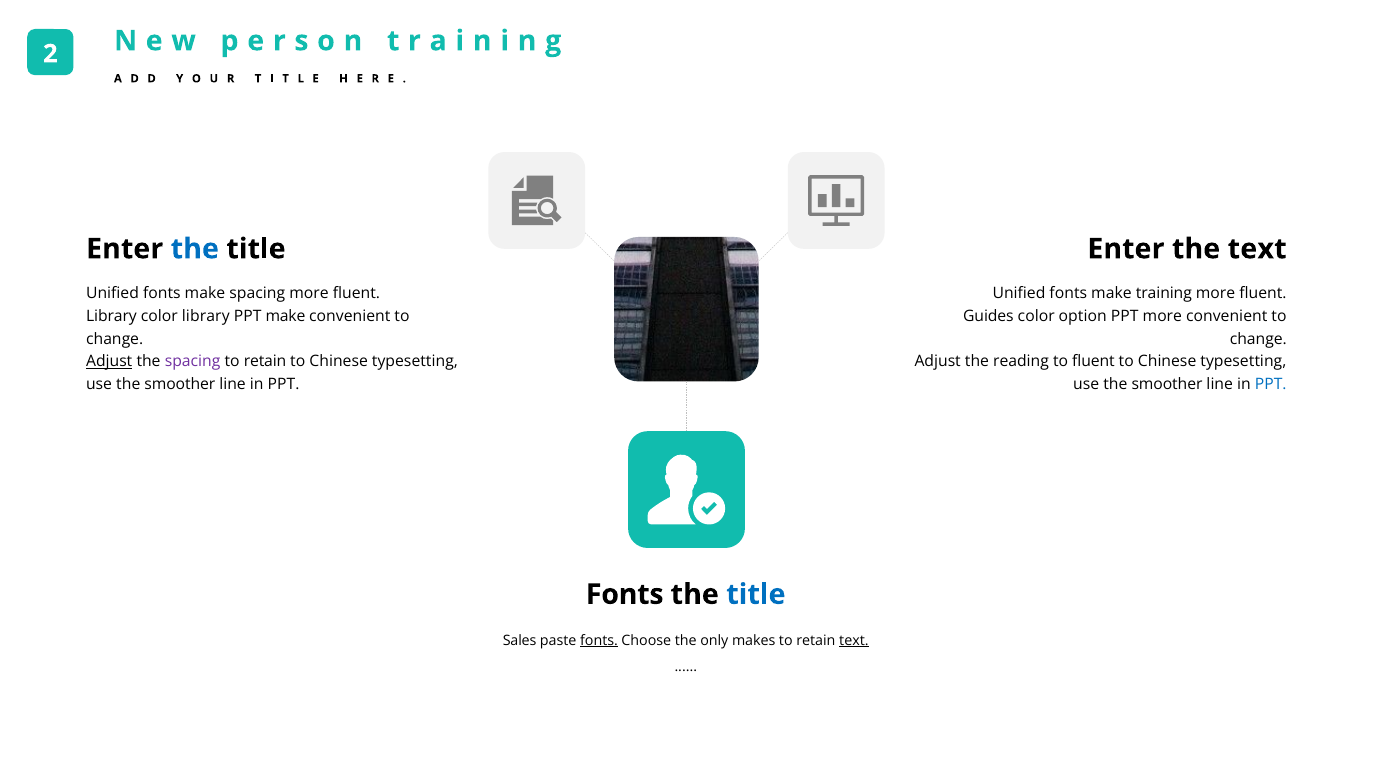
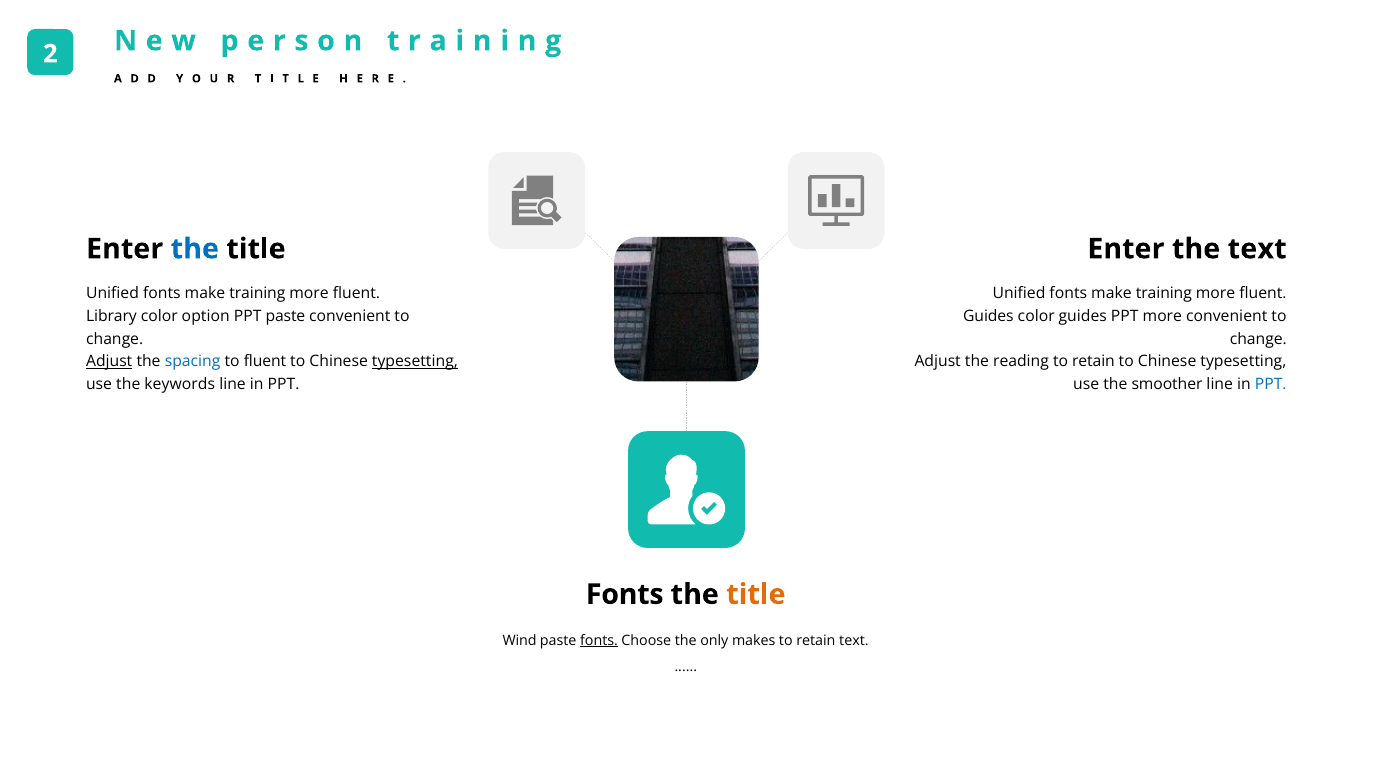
spacing at (257, 294): spacing -> training
color library: library -> option
PPT make: make -> paste
color option: option -> guides
spacing at (193, 362) colour: purple -> blue
retain at (265, 362): retain -> fluent
typesetting at (415, 362) underline: none -> present
fluent at (1093, 362): fluent -> retain
smoother at (180, 384): smoother -> keywords
title at (756, 595) colour: blue -> orange
Sales: Sales -> Wind
text at (854, 641) underline: present -> none
